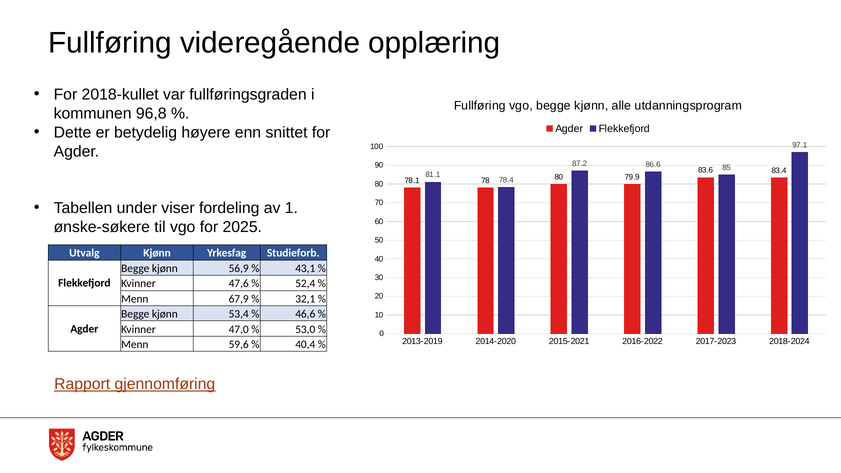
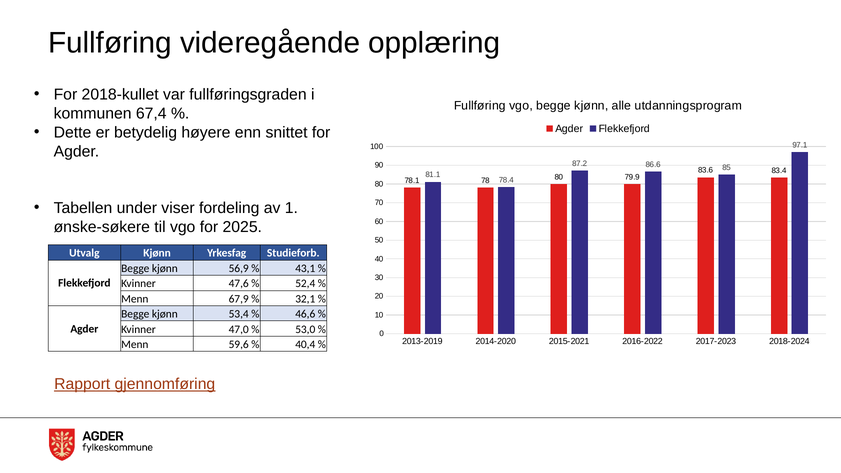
96,8: 96,8 -> 67,4
